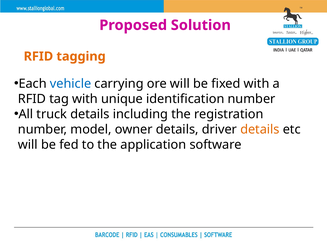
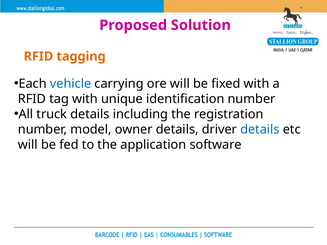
details at (260, 129) colour: orange -> blue
